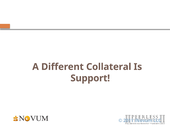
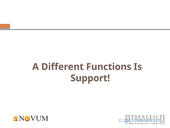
Collateral: Collateral -> Functions
